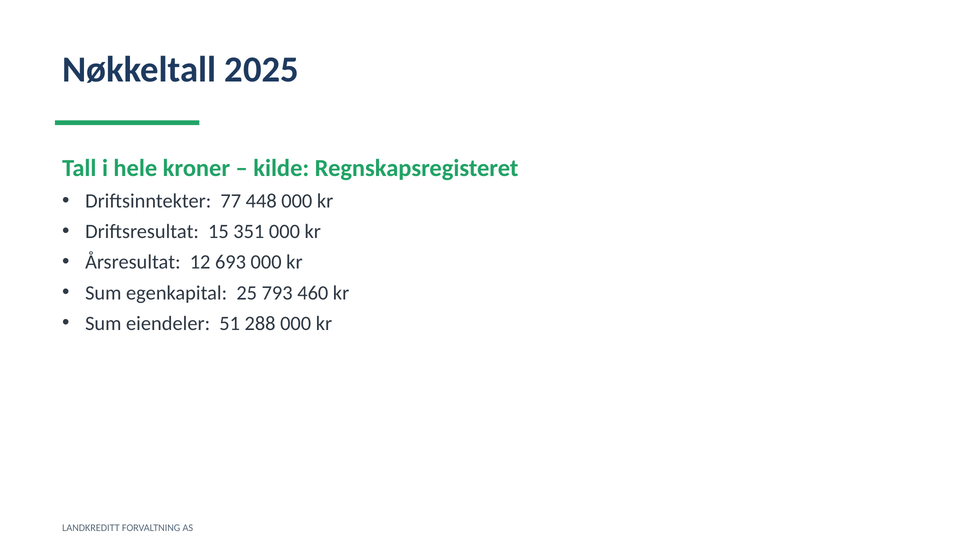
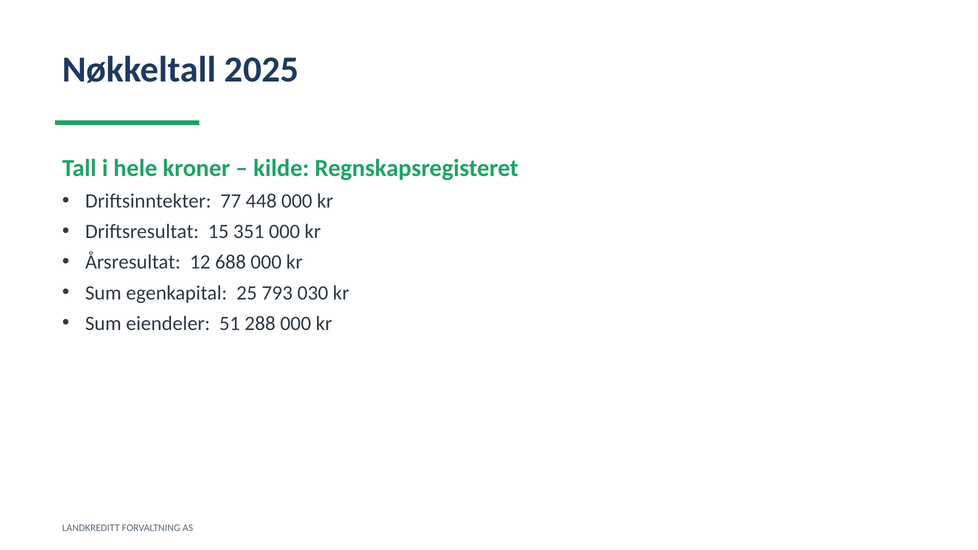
693: 693 -> 688
460: 460 -> 030
